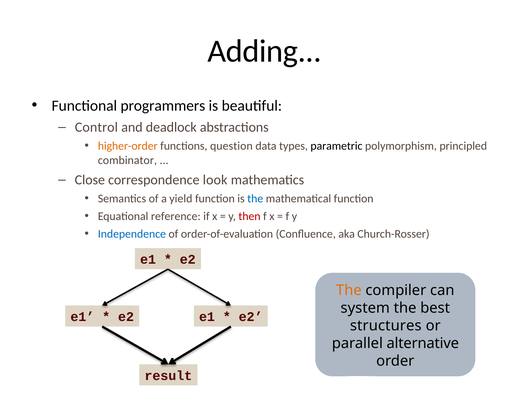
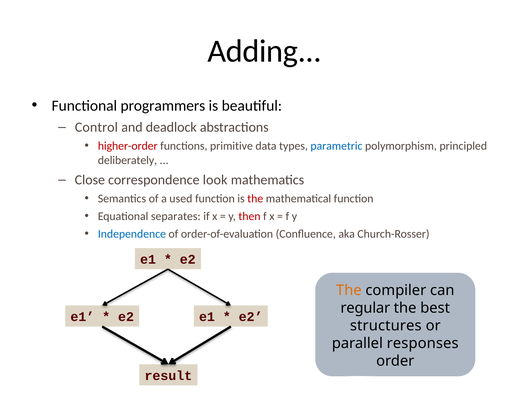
higher-order colour: orange -> red
question: question -> primitive
parametric colour: black -> blue
combinator: combinator -> deliberately
yield: yield -> used
the at (255, 199) colour: blue -> red
reference: reference -> separates
system: system -> regular
alternative: alternative -> responses
